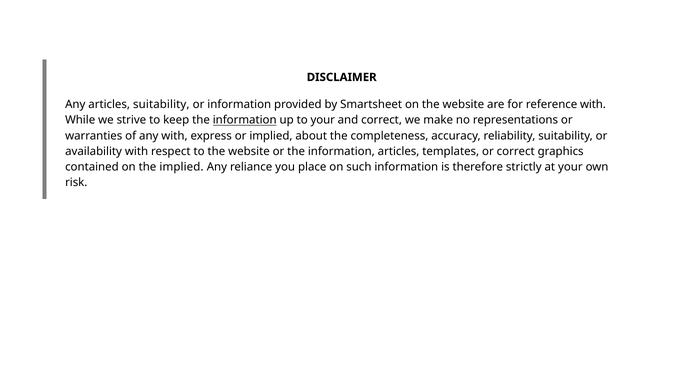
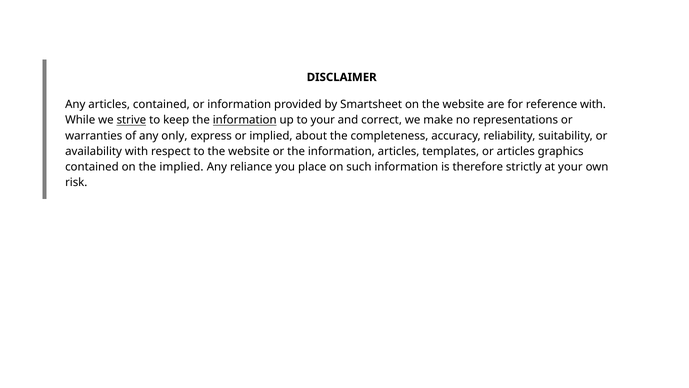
articles suitability: suitability -> contained
strive underline: none -> present
any with: with -> only
or correct: correct -> articles
